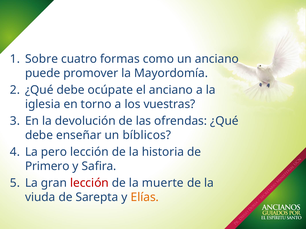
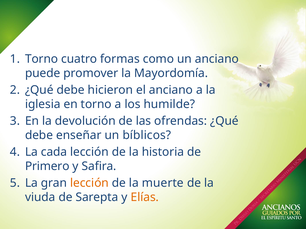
Sobre at (42, 59): Sobre -> Torno
ocúpate: ocúpate -> hicieron
vuestras: vuestras -> humilde
pero: pero -> cada
lección at (89, 183) colour: red -> orange
